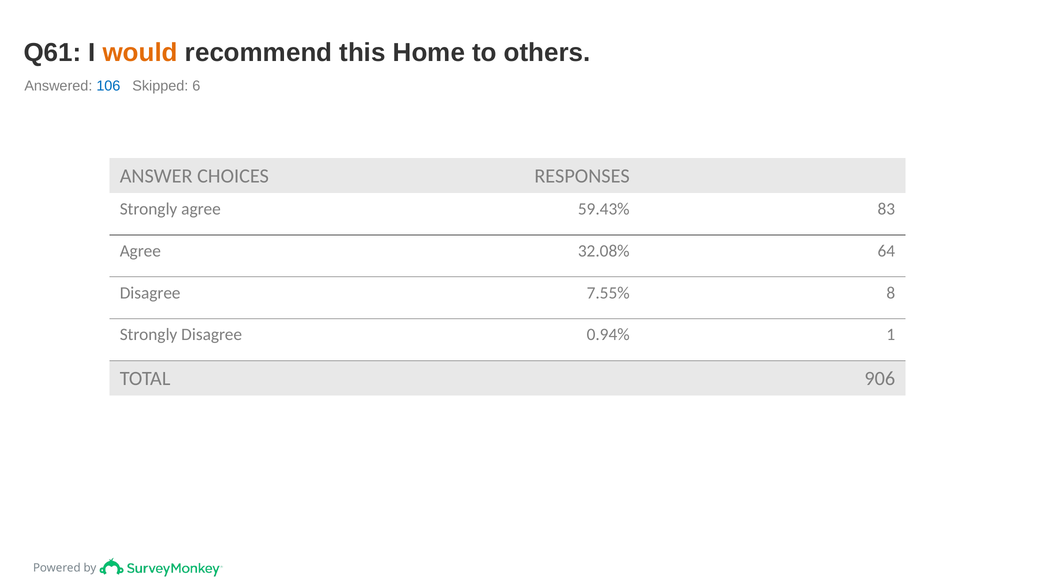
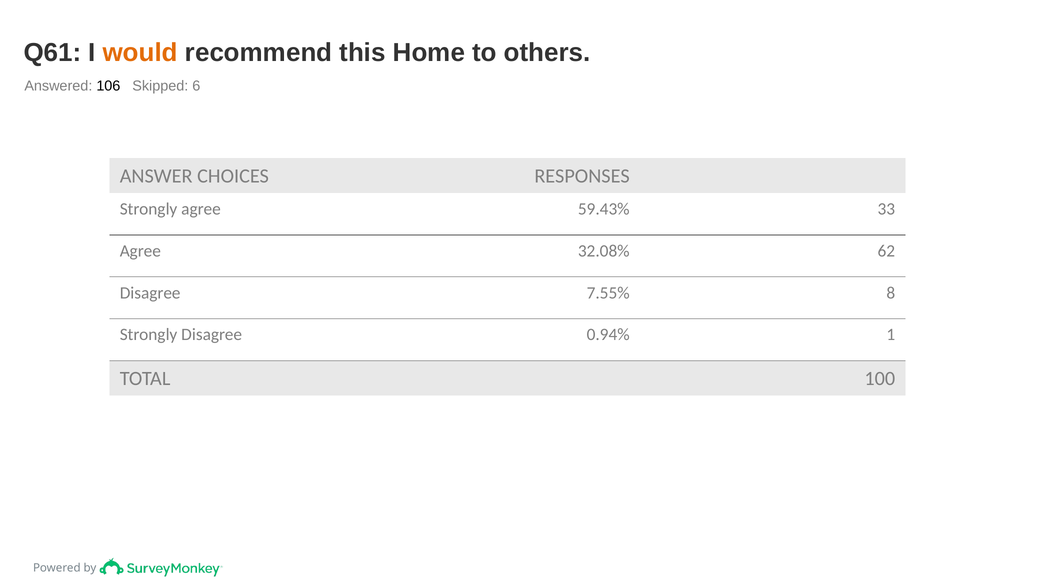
106 colour: blue -> black
83: 83 -> 33
64: 64 -> 62
906: 906 -> 100
